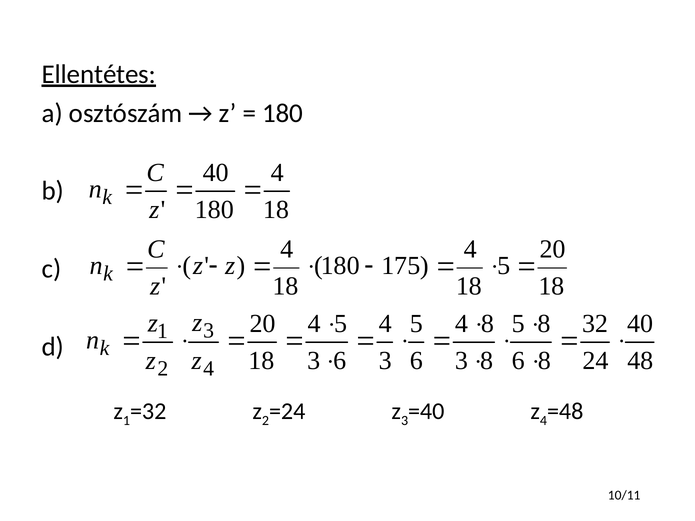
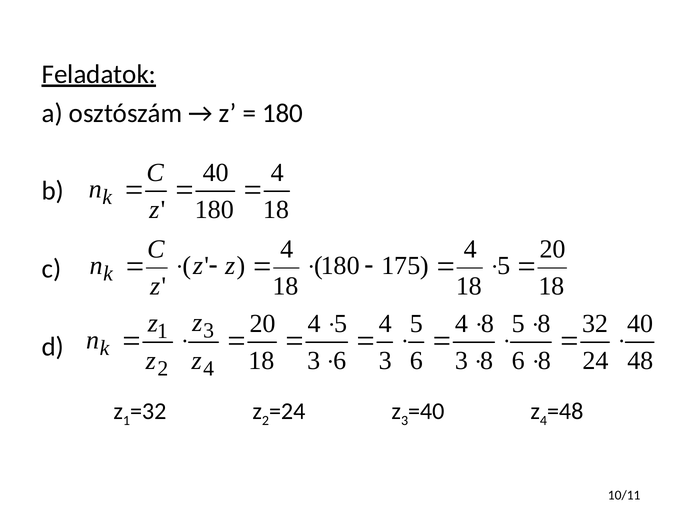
Ellentétes: Ellentétes -> Feladatok
